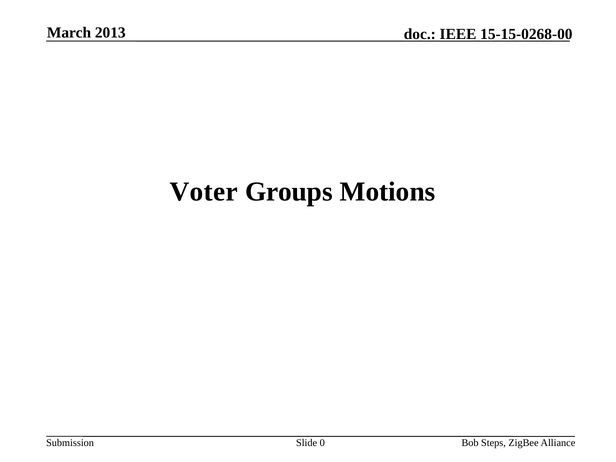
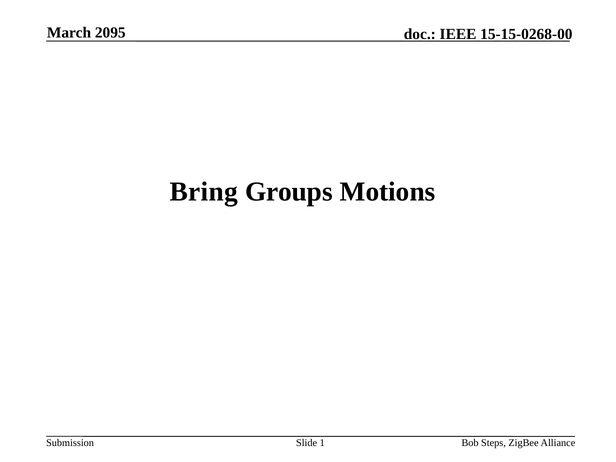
2013: 2013 -> 2095
Voter: Voter -> Bring
0: 0 -> 1
